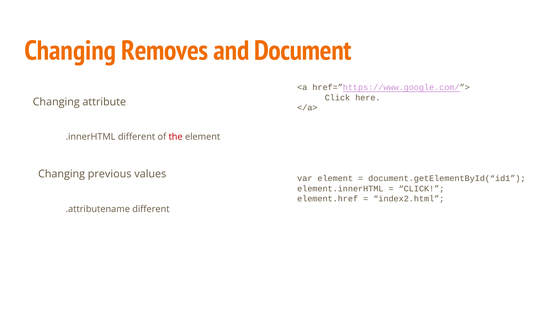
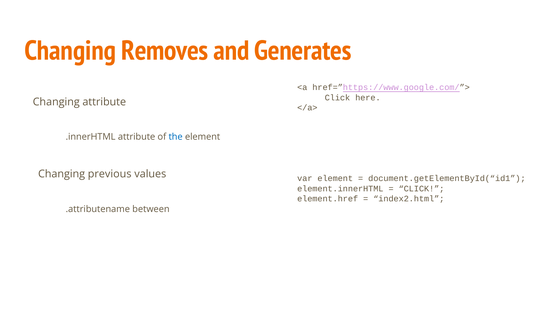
Document: Document -> Generates
.innerHTML different: different -> attribute
the colour: red -> blue
.attributename different: different -> between
